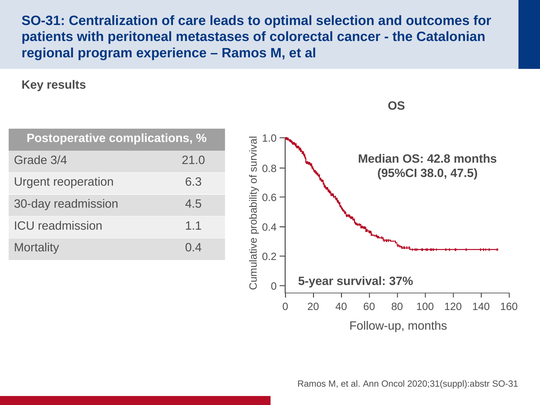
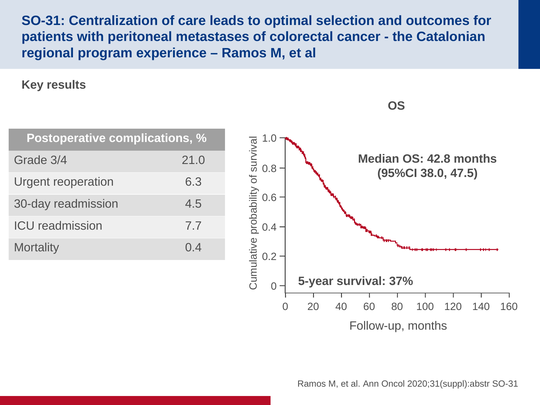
1.1: 1.1 -> 7.7
